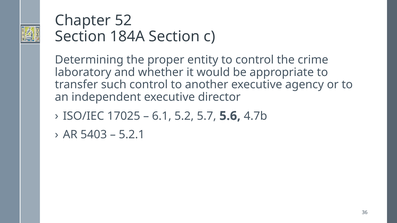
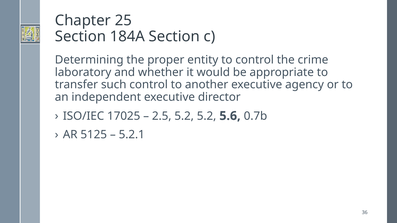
52: 52 -> 25
6.1: 6.1 -> 2.5
5.2 5.7: 5.7 -> 5.2
4.7b: 4.7b -> 0.7b
5403: 5403 -> 5125
